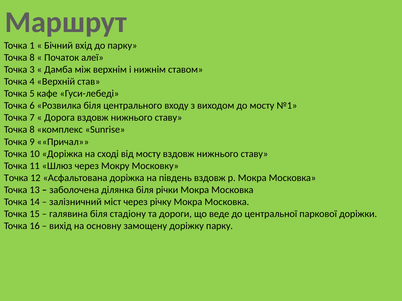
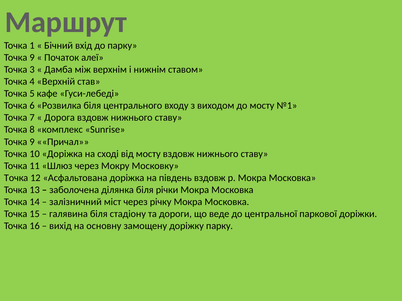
8 at (32, 58): 8 -> 9
